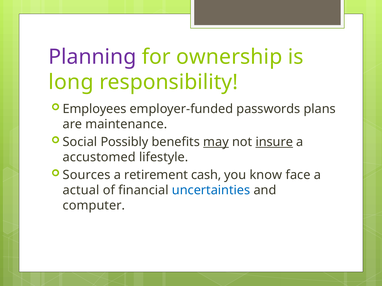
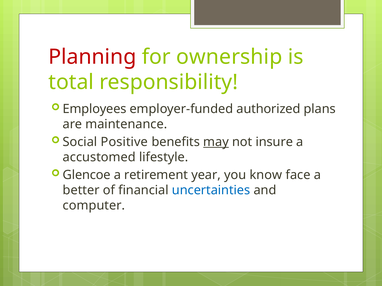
Planning colour: purple -> red
long: long -> total
passwords: passwords -> authorized
Possibly: Possibly -> Positive
insure underline: present -> none
Sources: Sources -> Glencoe
cash: cash -> year
actual: actual -> better
